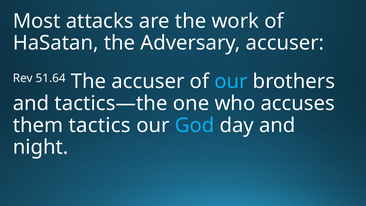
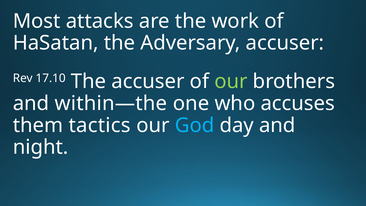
51.64: 51.64 -> 17.10
our at (231, 81) colour: light blue -> light green
tactics—the: tactics—the -> within—the
